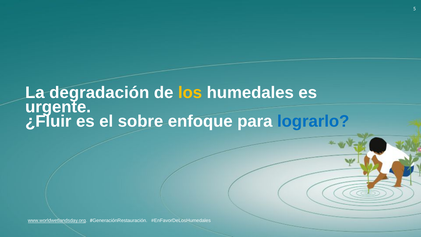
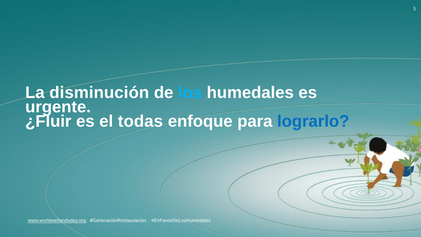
degradación: degradación -> disminución
los colour: yellow -> light blue
sobre: sobre -> todas
